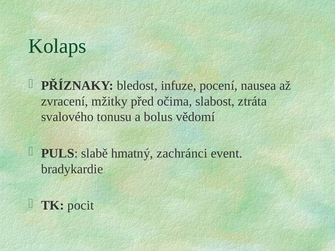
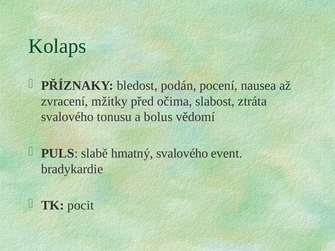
infuze: infuze -> podán
hmatný zachránci: zachránci -> svalového
